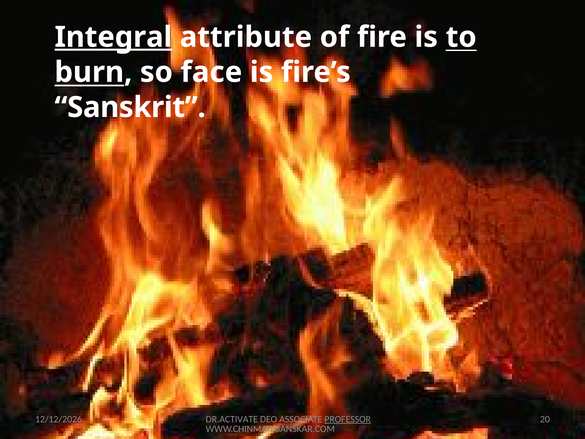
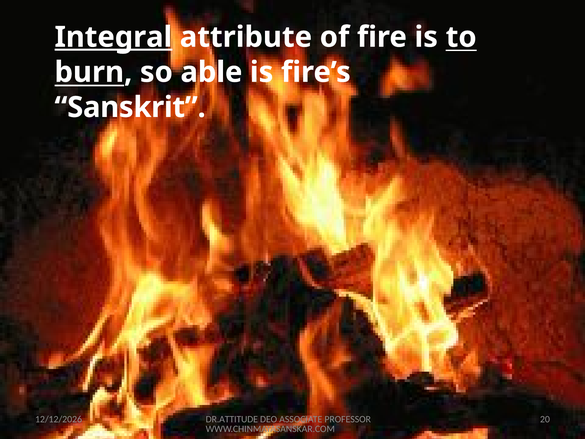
face: face -> able
DR.ACTIVATE: DR.ACTIVATE -> DR.ATTITUDE
PROFESSOR underline: present -> none
